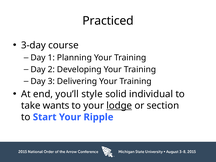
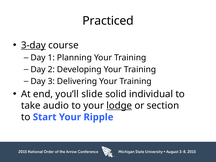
3-day underline: none -> present
style: style -> slide
wants: wants -> audio
